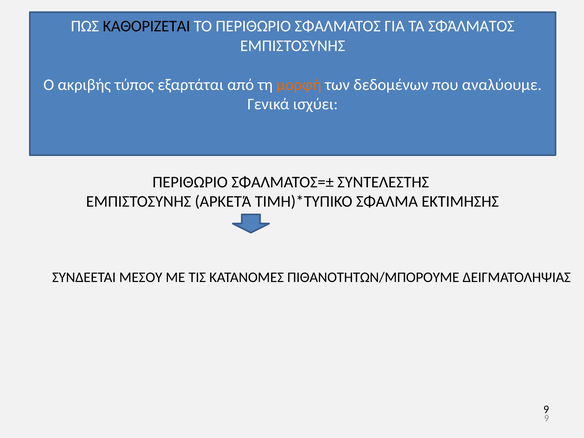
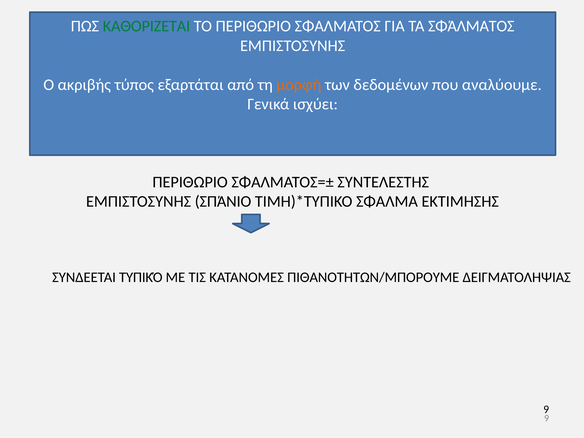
ΚΑΘΟΡΙΖΕΤΑΙ colour: black -> green
ΑΡΚΕΤΆ: ΑΡΚΕΤΆ -> ΣΠΆΝΙΟ
ΜΕΣΟΥ: ΜΕΣΟΥ -> ΤΥΠΙΚΌ
